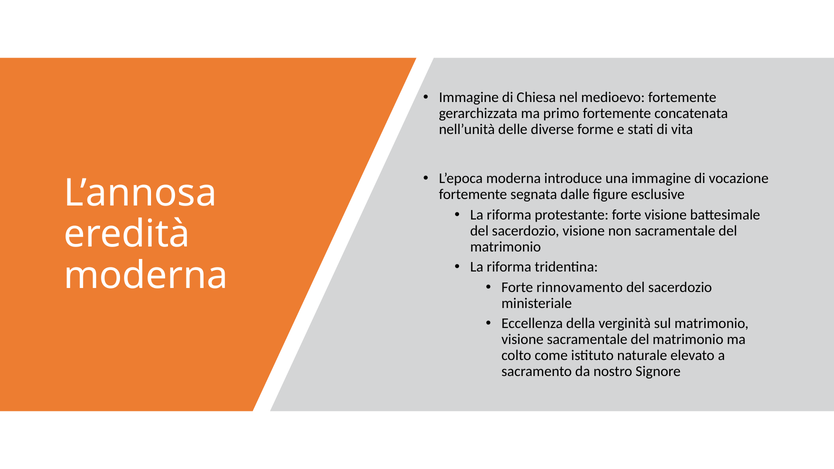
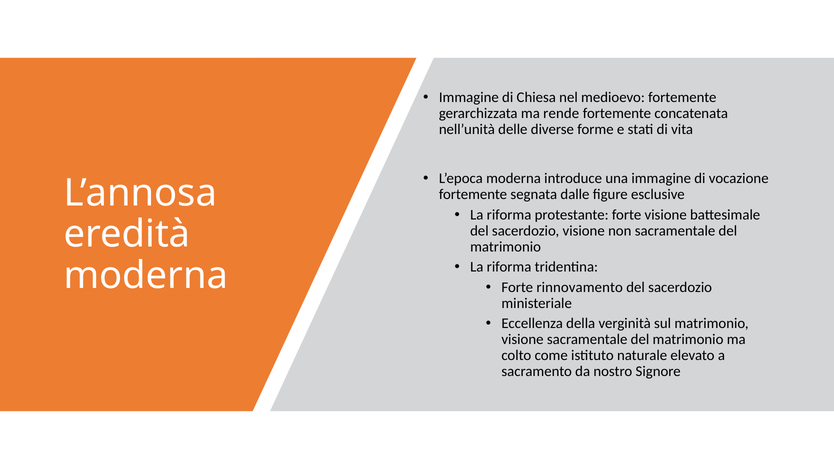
primo: primo -> rende
